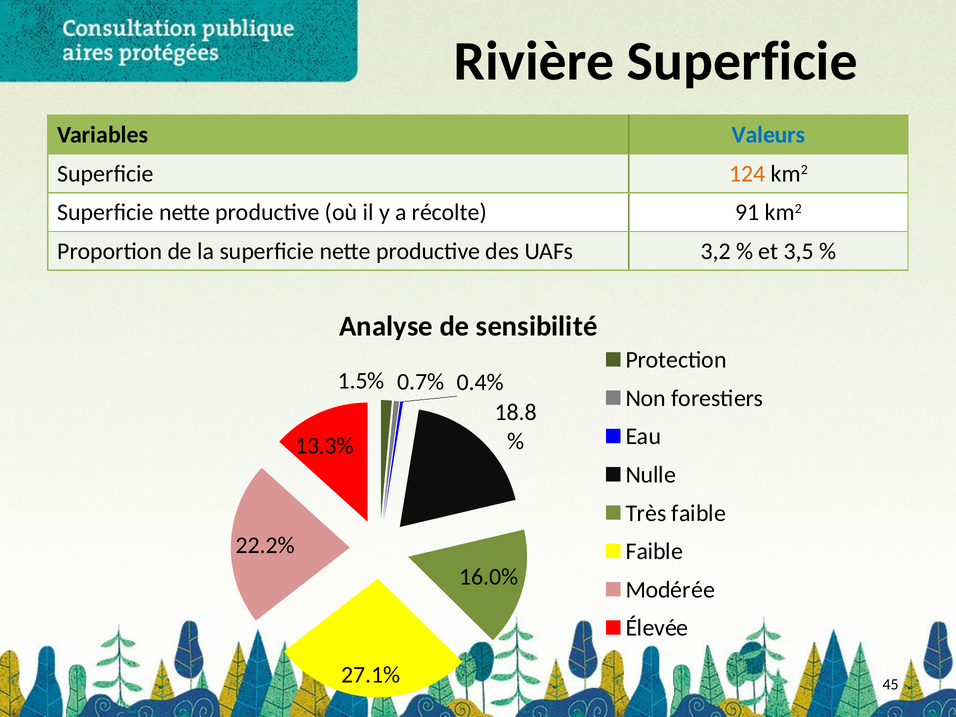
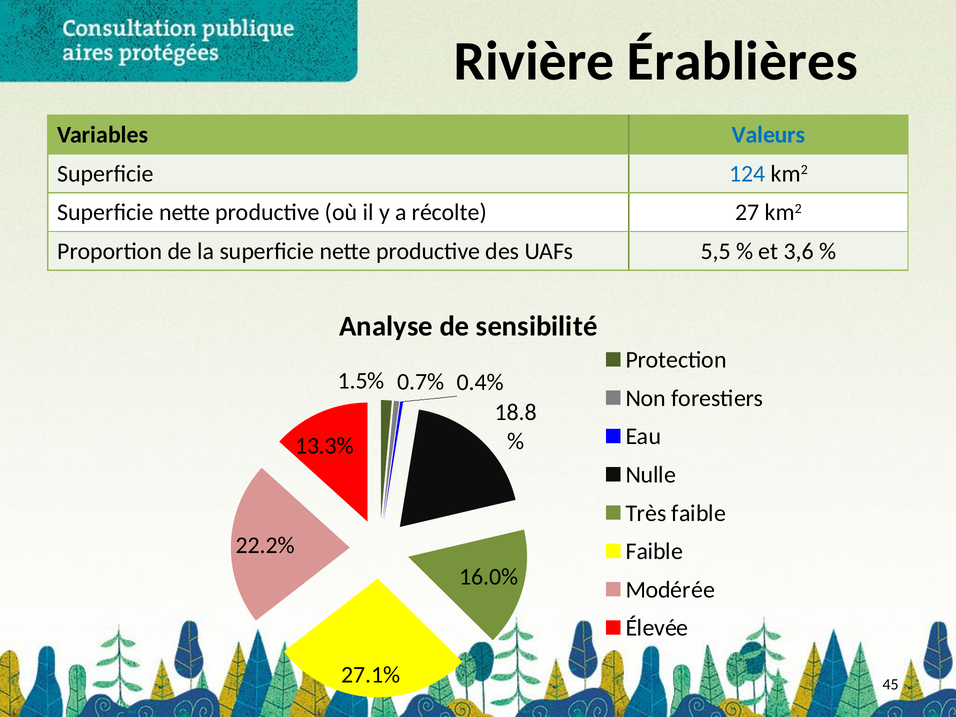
Rivière Superficie: Superficie -> Érablières
124 colour: orange -> blue
91: 91 -> 27
3,2: 3,2 -> 5,5
3,5: 3,5 -> 3,6
